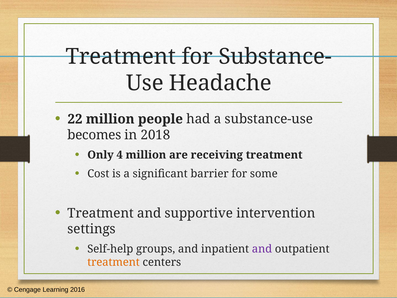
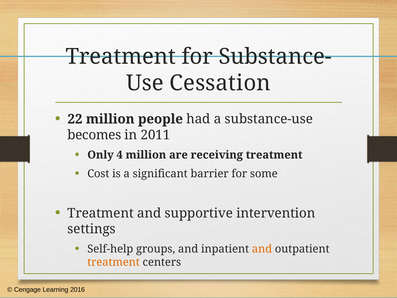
Headache: Headache -> Cessation
2018: 2018 -> 2011
and at (262, 249) colour: purple -> orange
